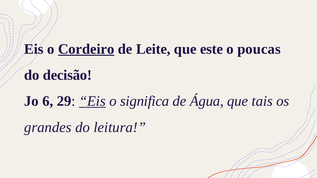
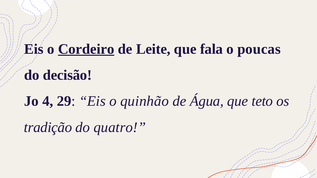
este: este -> fala
6: 6 -> 4
Eis at (92, 101) underline: present -> none
significa: significa -> quinhão
tais: tais -> teto
grandes: grandes -> tradição
leitura: leitura -> quatro
